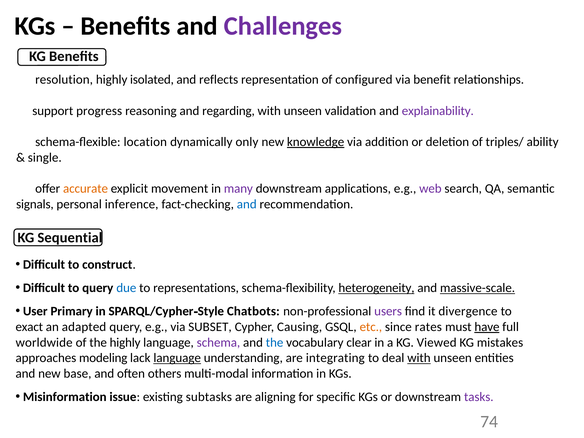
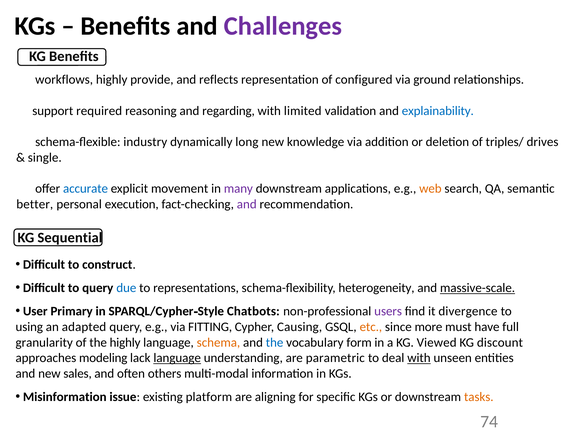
resolution: resolution -> workflows
isolated: isolated -> provide
benefit: benefit -> ground
progress: progress -> required
unseen at (303, 111): unseen -> limited
explainability colour: purple -> blue
location: location -> industry
only: only -> long
knowledge underline: present -> none
ability: ability -> drives
accurate colour: orange -> blue
web colour: purple -> orange
signals: signals -> better
inference: inference -> execution
and at (247, 204) colour: blue -> purple
heterogeneity underline: present -> none
exact: exact -> using
SUBSET: SUBSET -> FITTING
rates: rates -> more
have underline: present -> none
worldwide: worldwide -> granularity
schema colour: purple -> orange
clear: clear -> form
mistakes: mistakes -> discount
integrating: integrating -> parametric
base: base -> sales
subtasks: subtasks -> platform
tasks colour: purple -> orange
